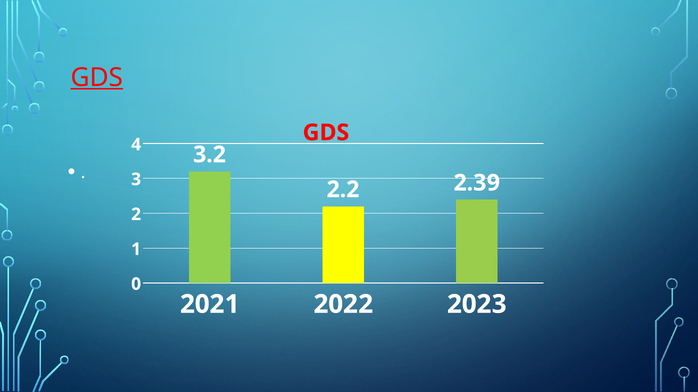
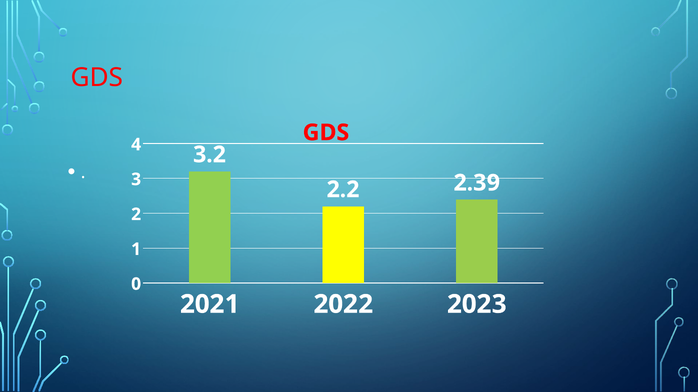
GDS at (97, 78) underline: present -> none
